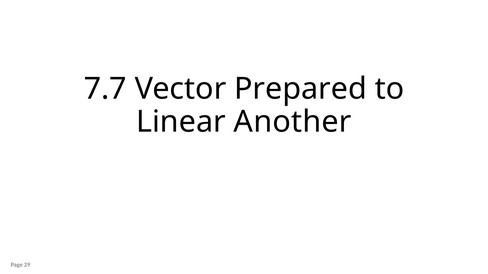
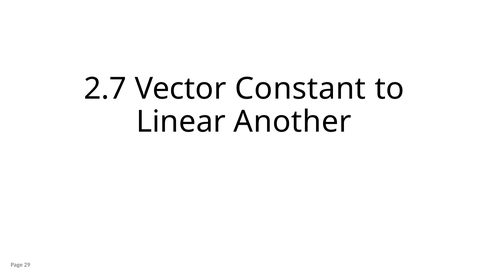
7.7: 7.7 -> 2.7
Prepared: Prepared -> Constant
